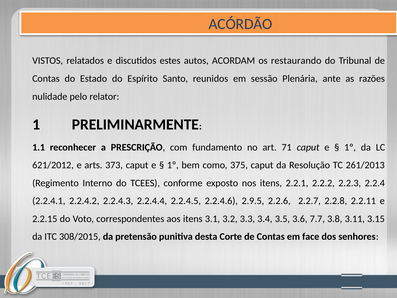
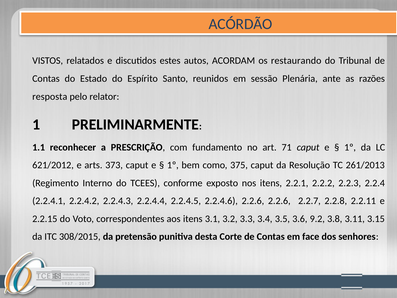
nulidade: nulidade -> resposta
2.2.4.6 2.9.5: 2.9.5 -> 2.2.6
7.7: 7.7 -> 9.2
